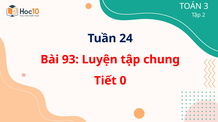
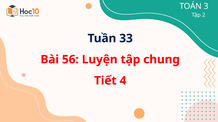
24: 24 -> 33
93: 93 -> 56
0: 0 -> 4
